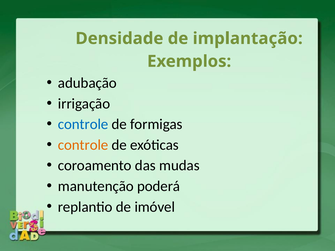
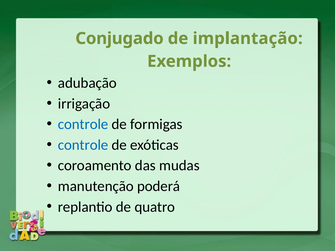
Densidade: Densidade -> Conjugado
controle at (83, 145) colour: orange -> blue
imóvel: imóvel -> quatro
